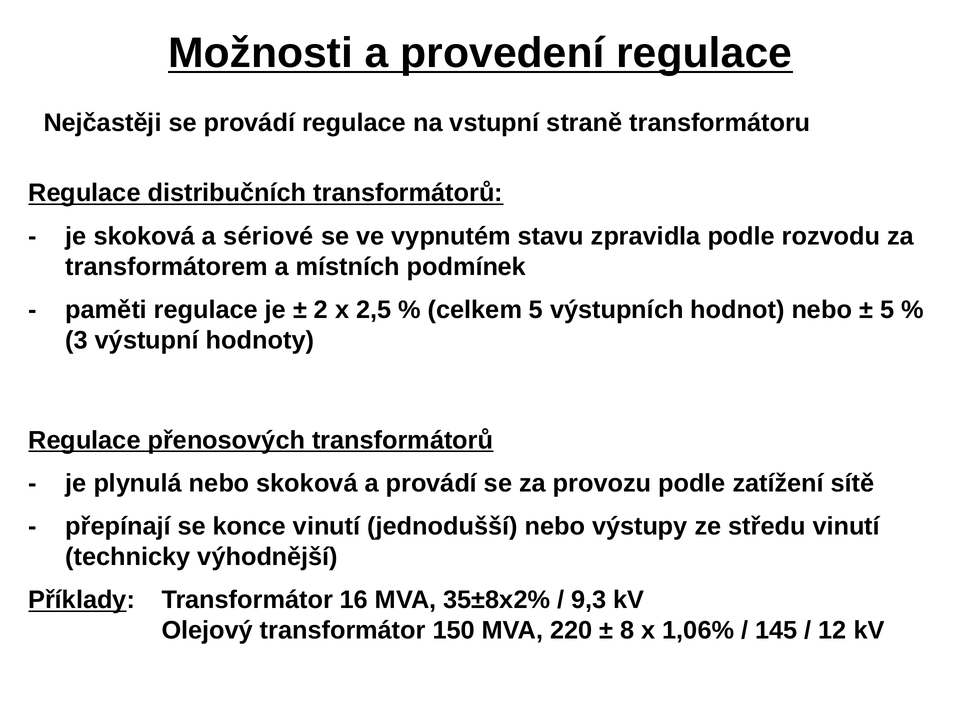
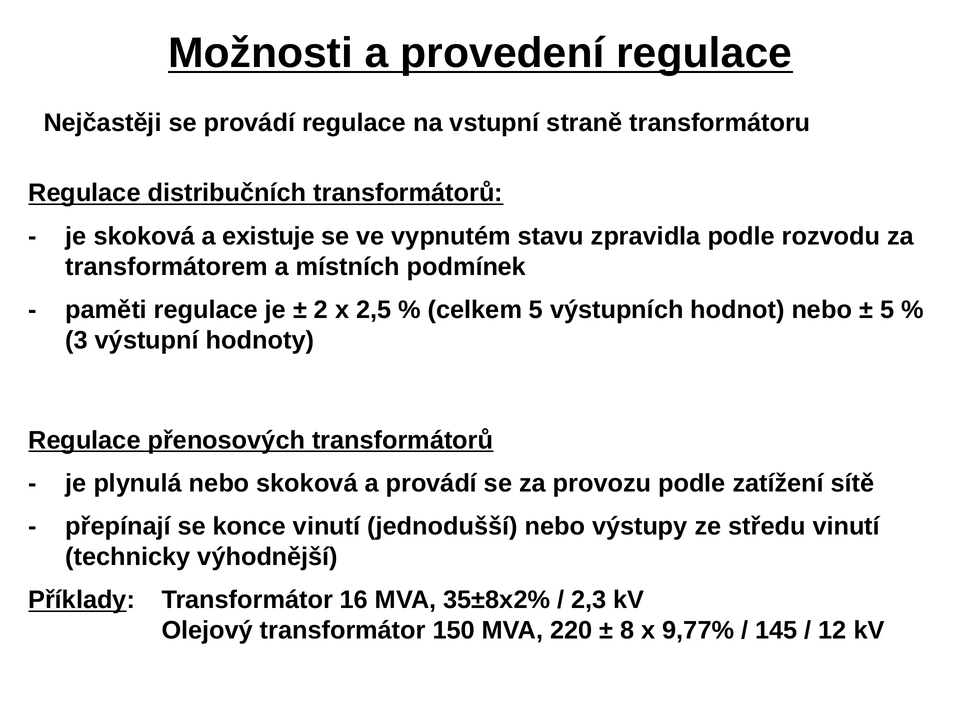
sériové: sériové -> existuje
9,3: 9,3 -> 2,3
1,06%: 1,06% -> 9,77%
